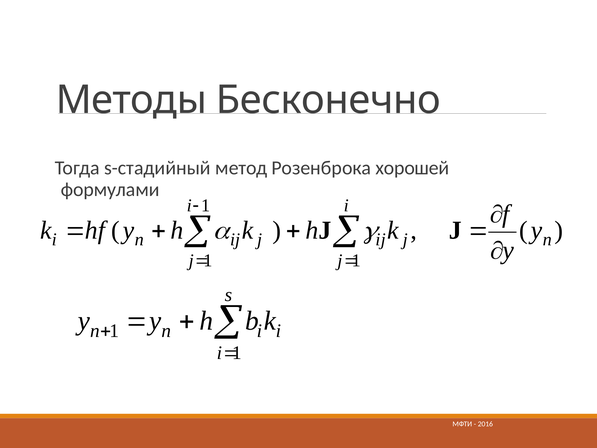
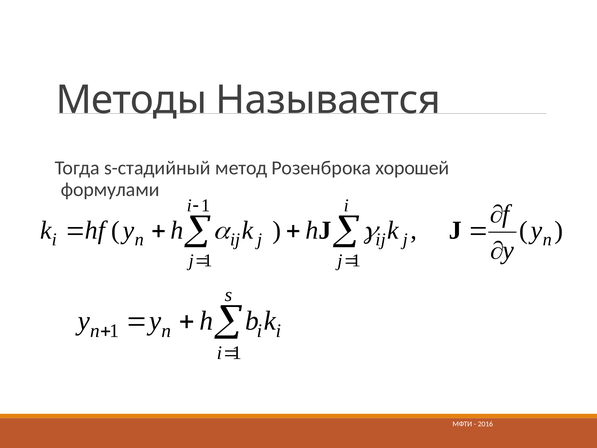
Бесконечно: Бесконечно -> Называется
